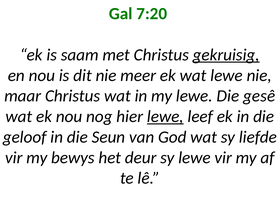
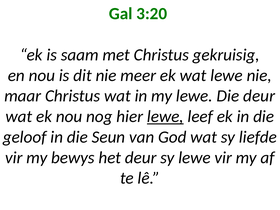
7:20: 7:20 -> 3:20
gekruisig underline: present -> none
Die gesê: gesê -> deur
